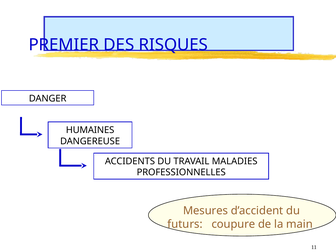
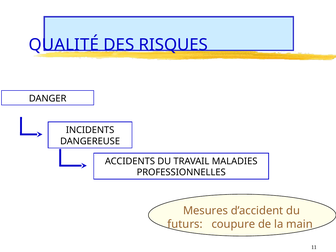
PREMIER: PREMIER -> QUALITÉ
HUMAINES: HUMAINES -> INCIDENTS
